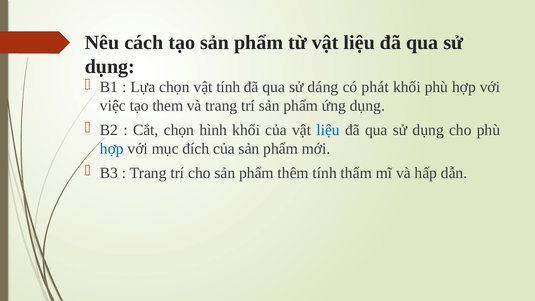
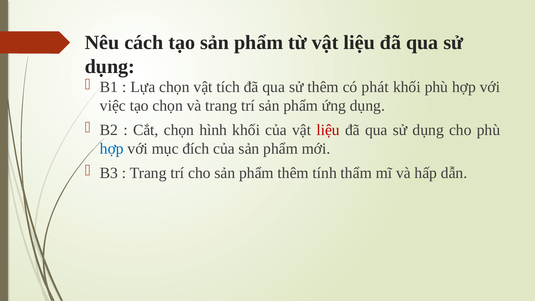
vật tính: tính -> tích
sử dáng: dáng -> thêm
tạo them: them -> chọn
liệu at (328, 130) colour: blue -> red
